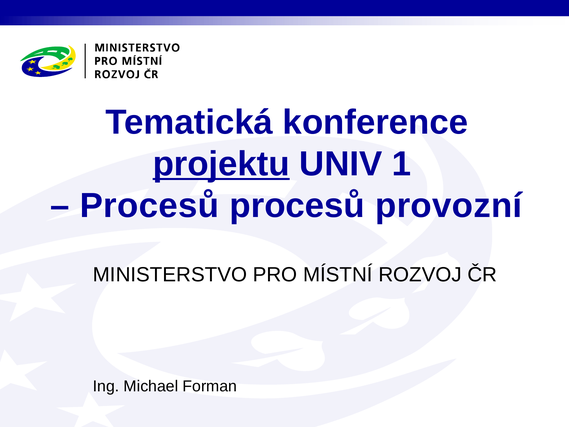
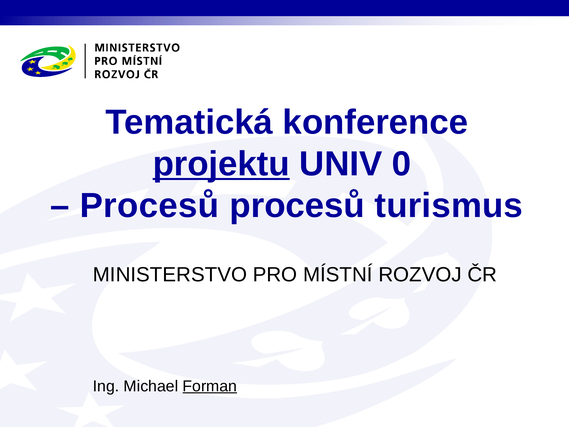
1: 1 -> 0
provozní: provozní -> turismus
Forman underline: none -> present
